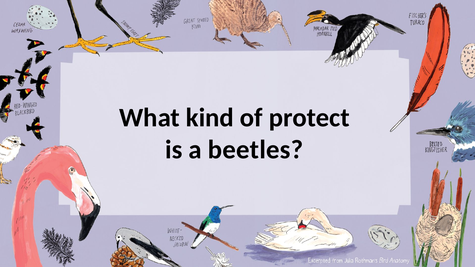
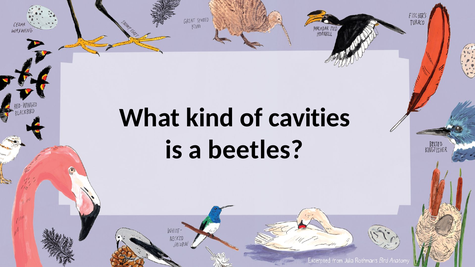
protect: protect -> cavities
